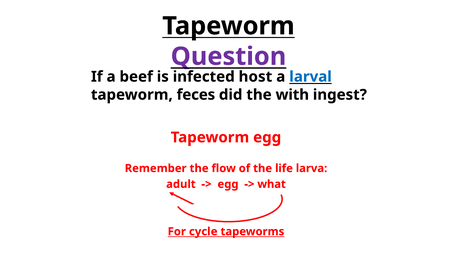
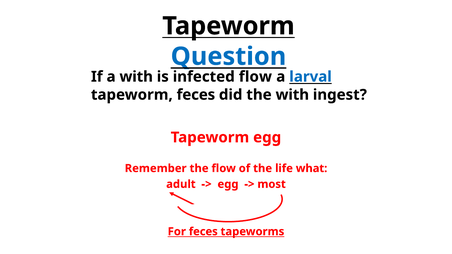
Question colour: purple -> blue
a beef: beef -> with
infected host: host -> flow
larva: larva -> what
what: what -> most
For cycle: cycle -> feces
